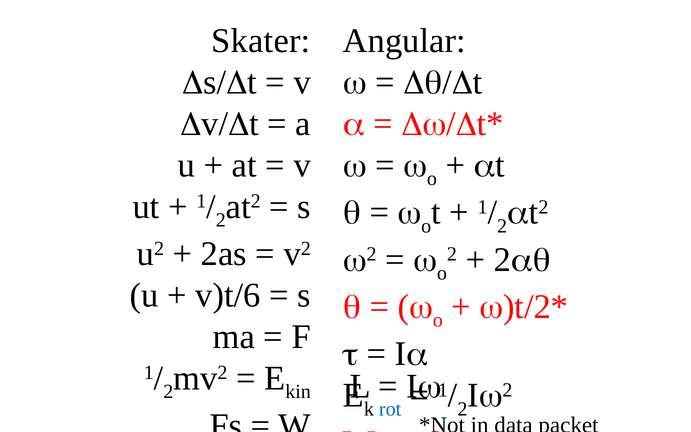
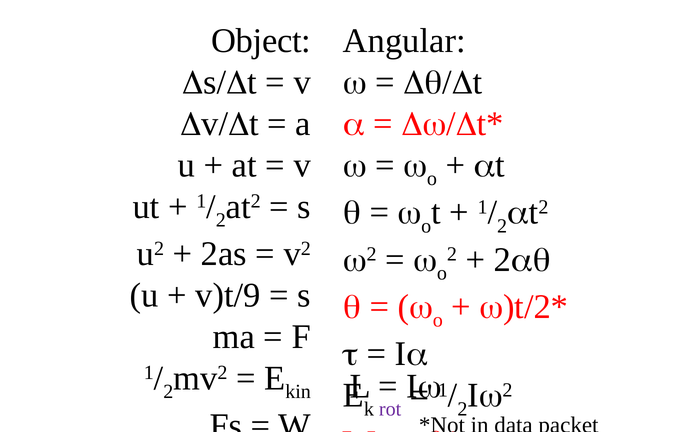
Skater: Skater -> Object
v)t/6: v)t/6 -> v)t/9
rot colour: blue -> purple
